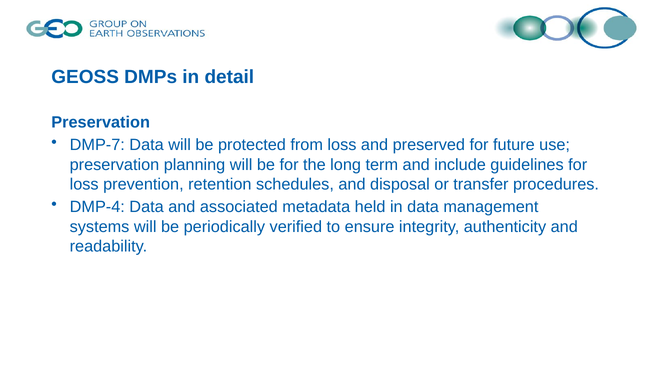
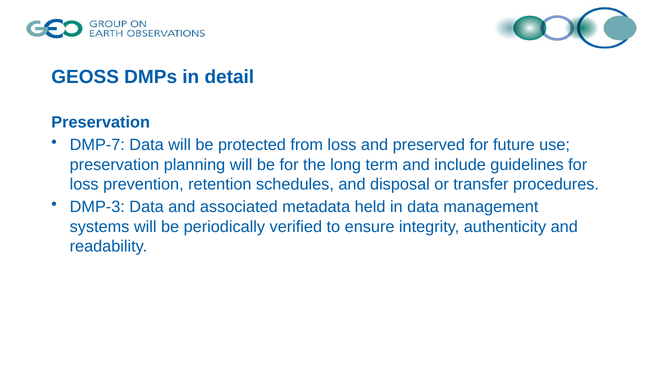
DMP-4: DMP-4 -> DMP-3
